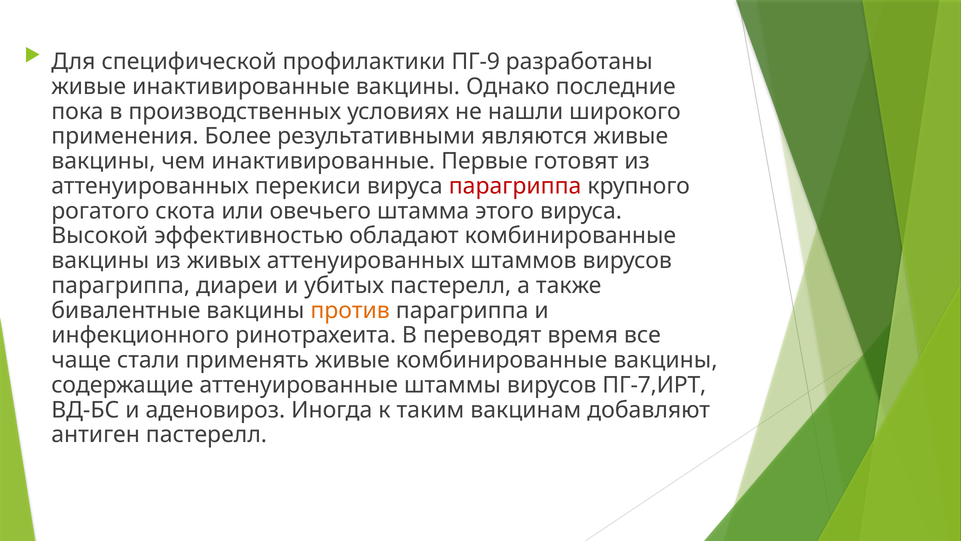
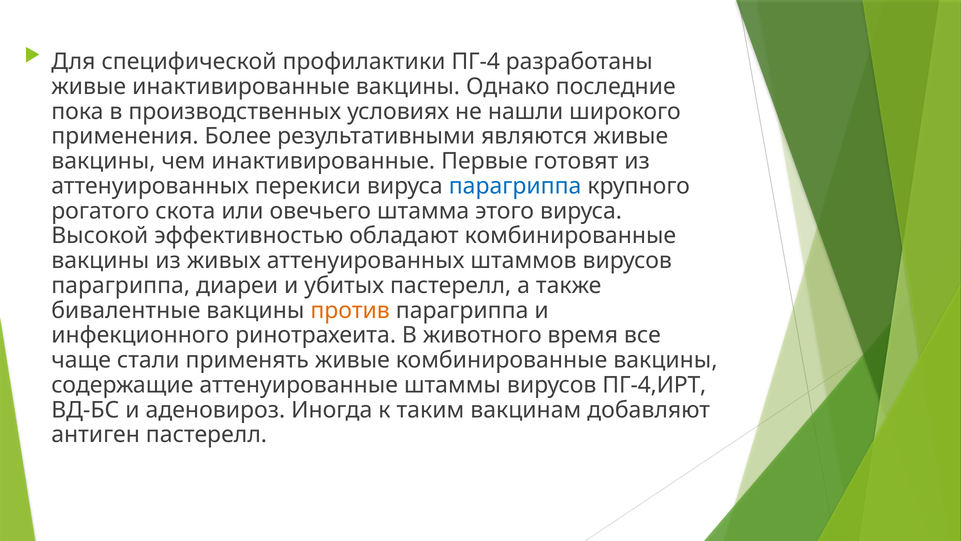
ПГ-9: ПГ-9 -> ПГ-4
парагриппа at (515, 186) colour: red -> blue
переводят: переводят -> животного
ПГ-7,ИРТ: ПГ-7,ИРТ -> ПГ-4,ИРТ
